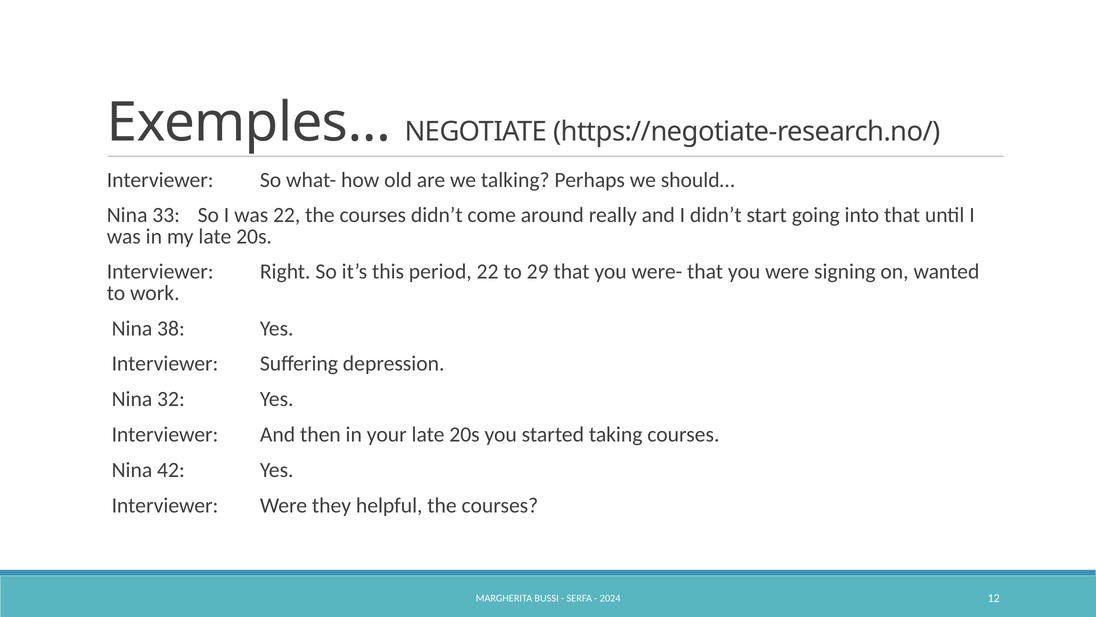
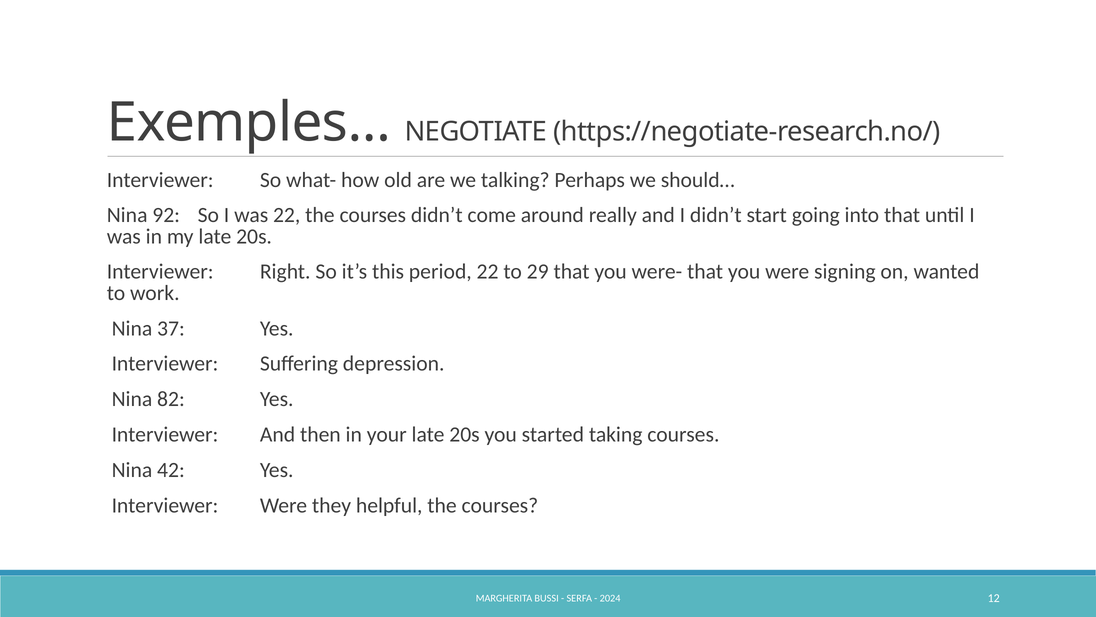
33: 33 -> 92
38: 38 -> 37
32: 32 -> 82
